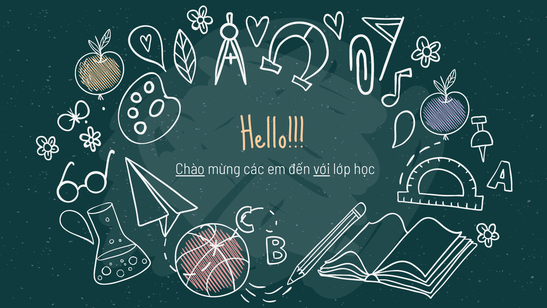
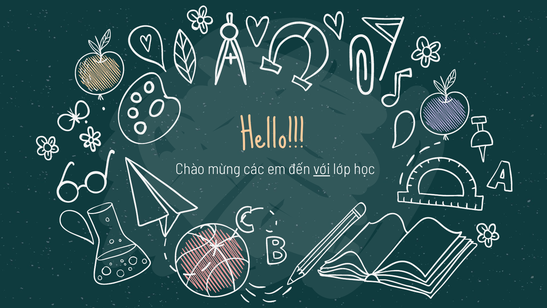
Chào underline: present -> none
